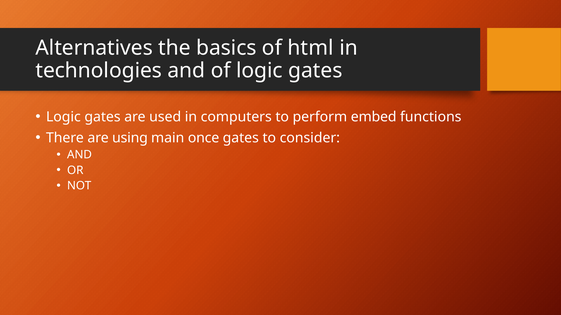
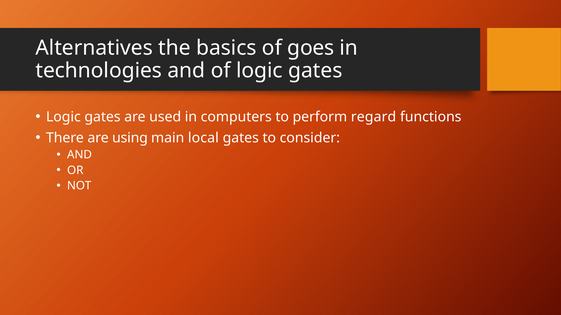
html: html -> goes
embed: embed -> regard
once: once -> local
